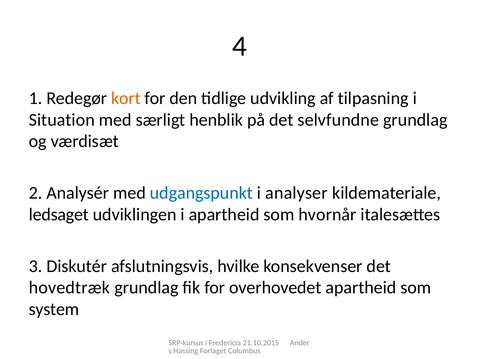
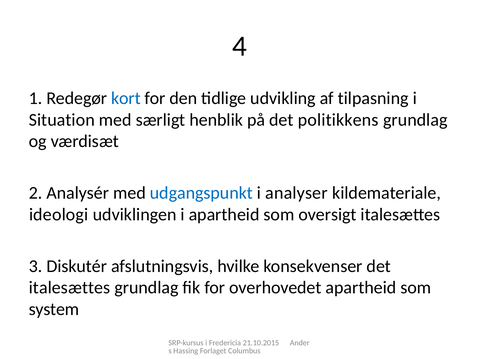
kort colour: orange -> blue
selvfundne: selvfundne -> politikkens
ledsaget: ledsaget -> ideologi
hvornår: hvornår -> oversigt
hovedtræk at (69, 288): hovedtræk -> italesættes
